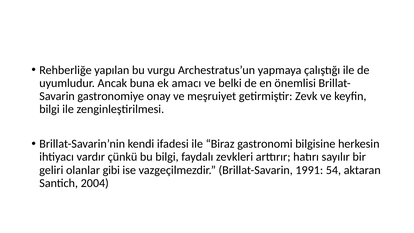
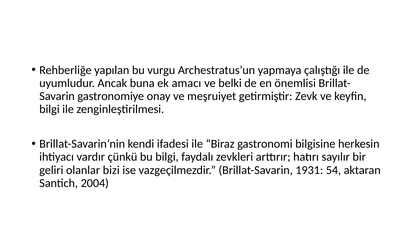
gibi: gibi -> bizi
1991: 1991 -> 1931
